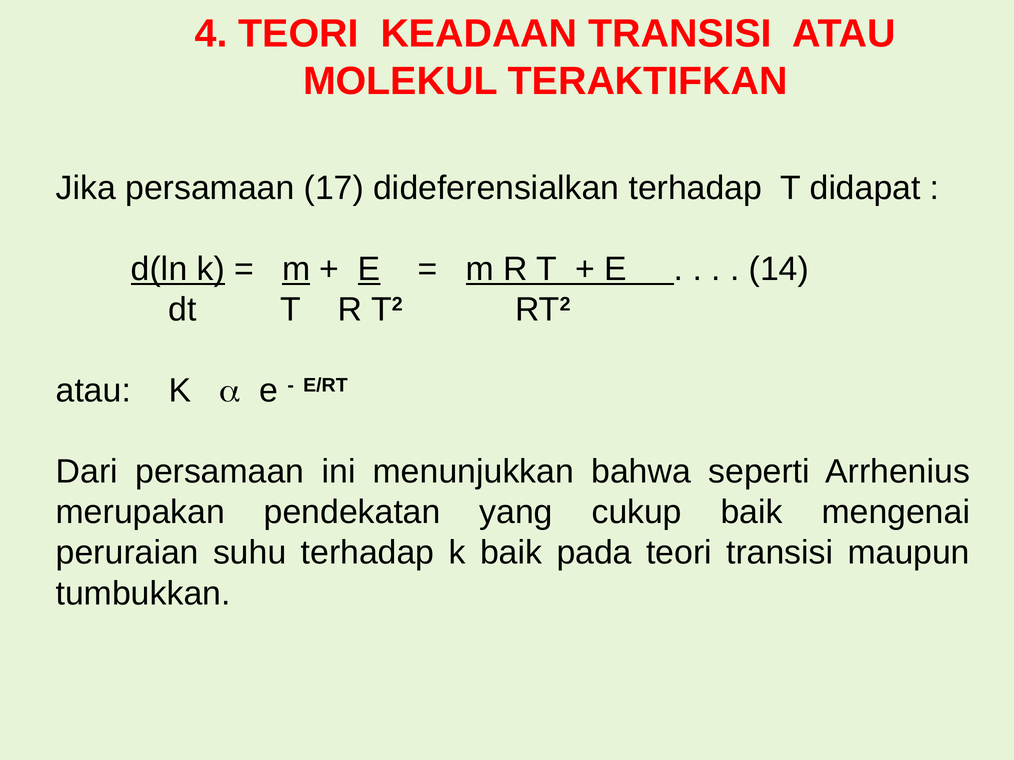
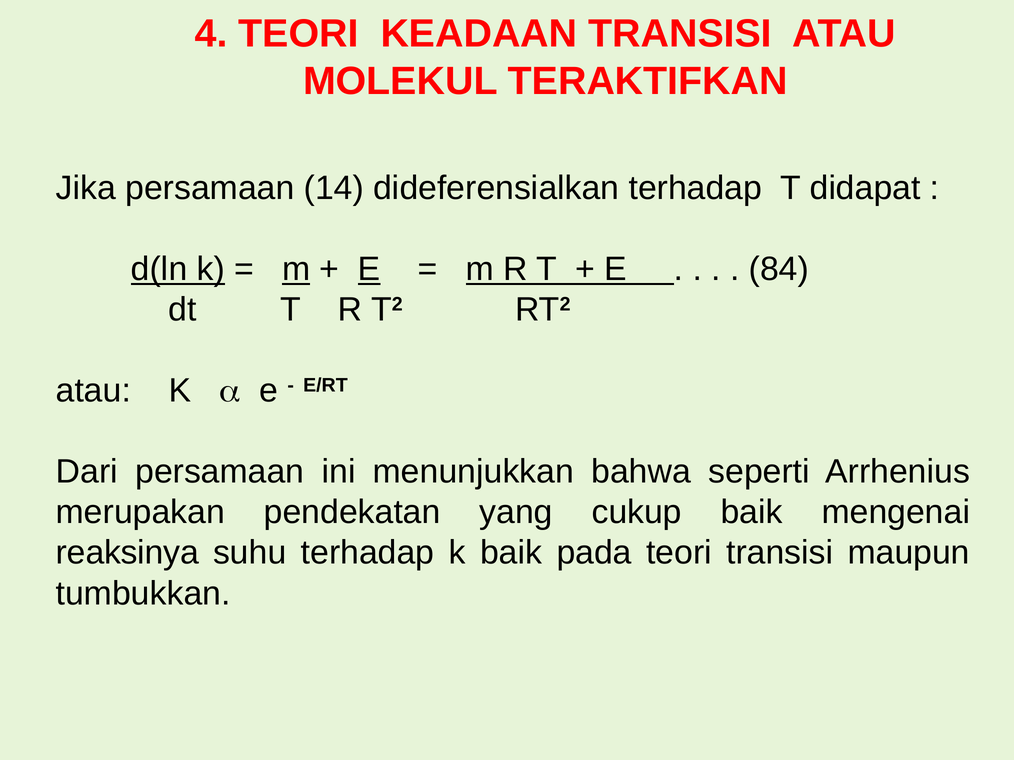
17: 17 -> 14
14: 14 -> 84
peruraian: peruraian -> reaksinya
